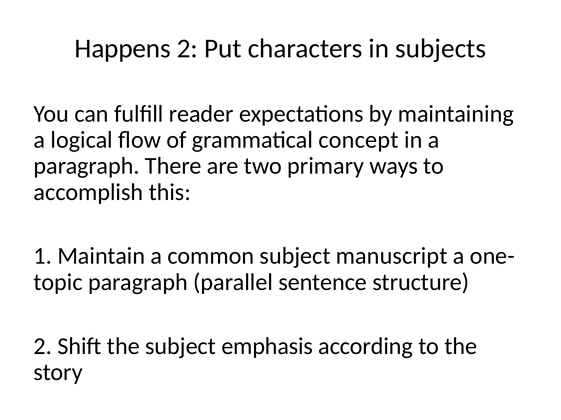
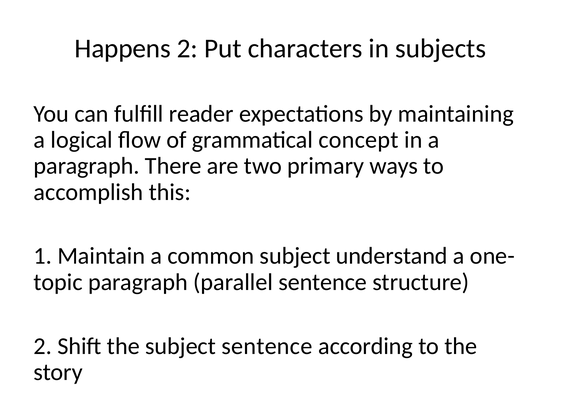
manuscript: manuscript -> understand
subject emphasis: emphasis -> sentence
